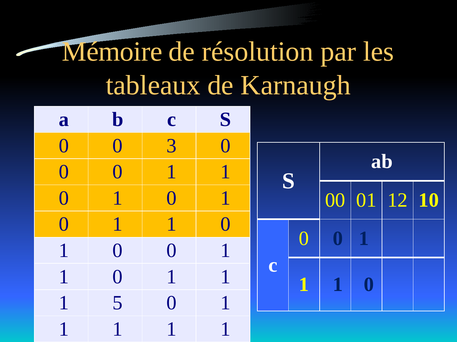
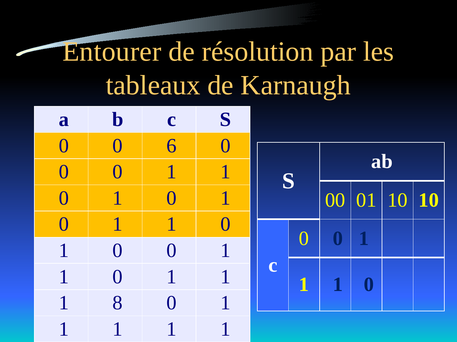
Mémoire: Mémoire -> Entourer
3: 3 -> 6
01 12: 12 -> 10
5: 5 -> 8
